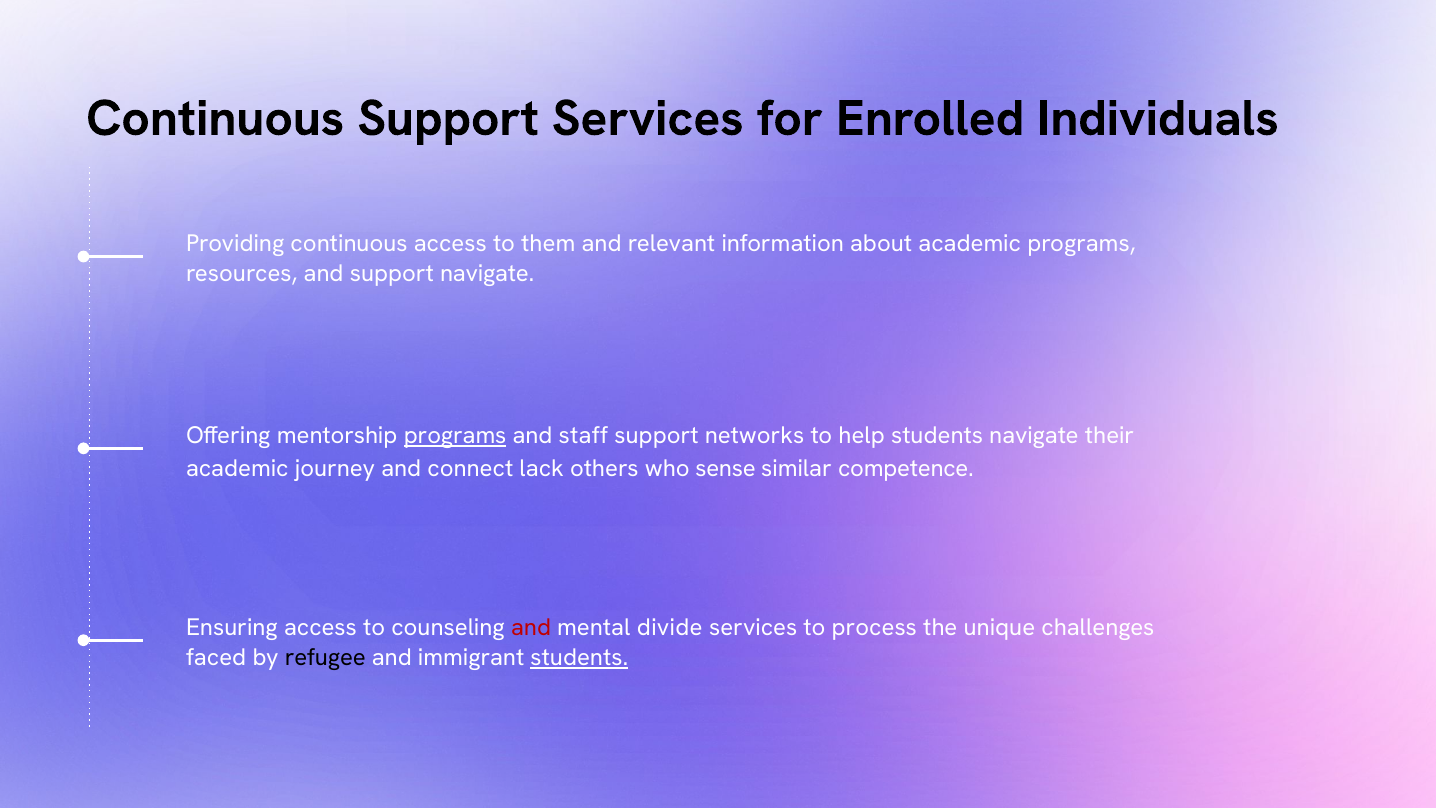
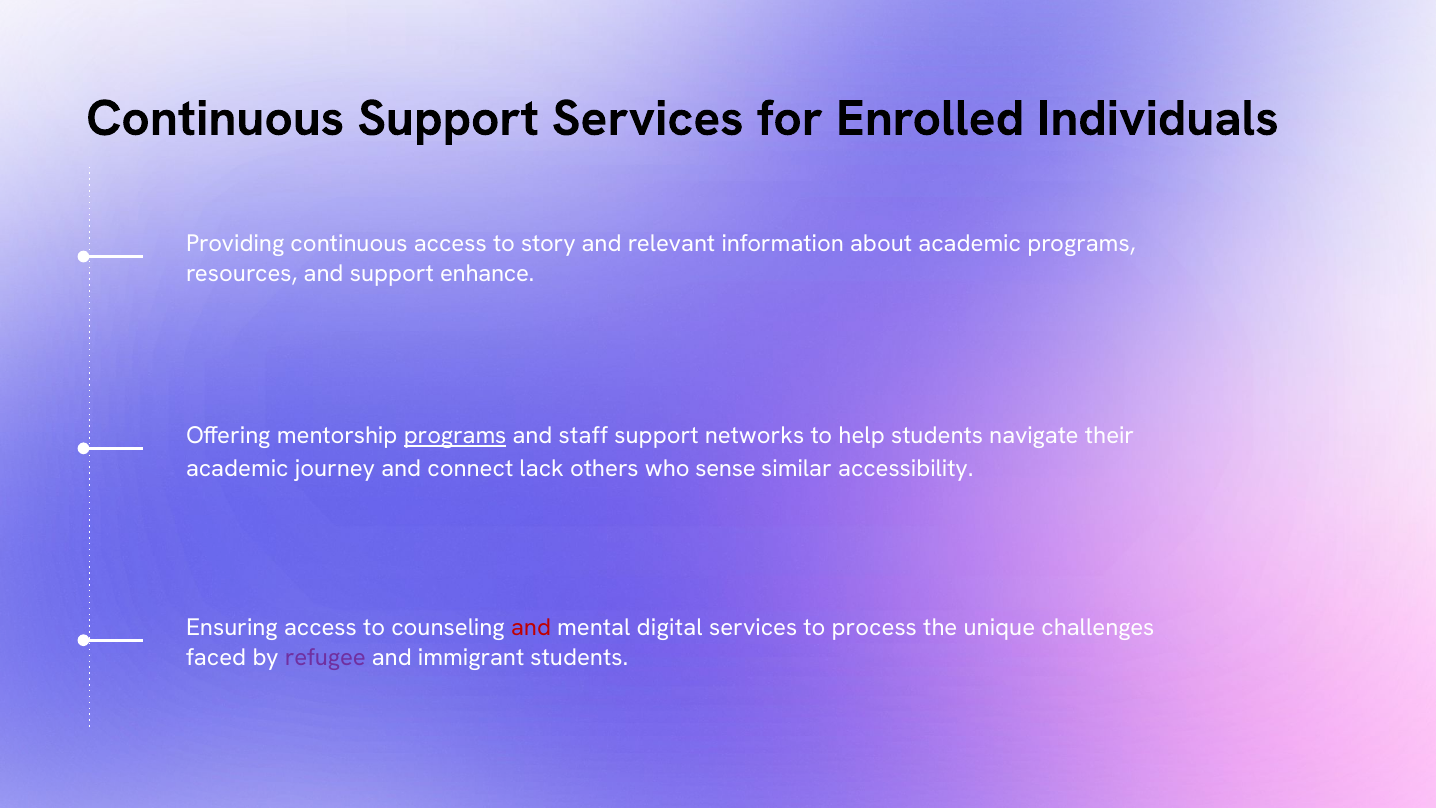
them: them -> story
support navigate: navigate -> enhance
competence: competence -> accessibility
divide: divide -> digital
refugee colour: black -> purple
students at (579, 657) underline: present -> none
